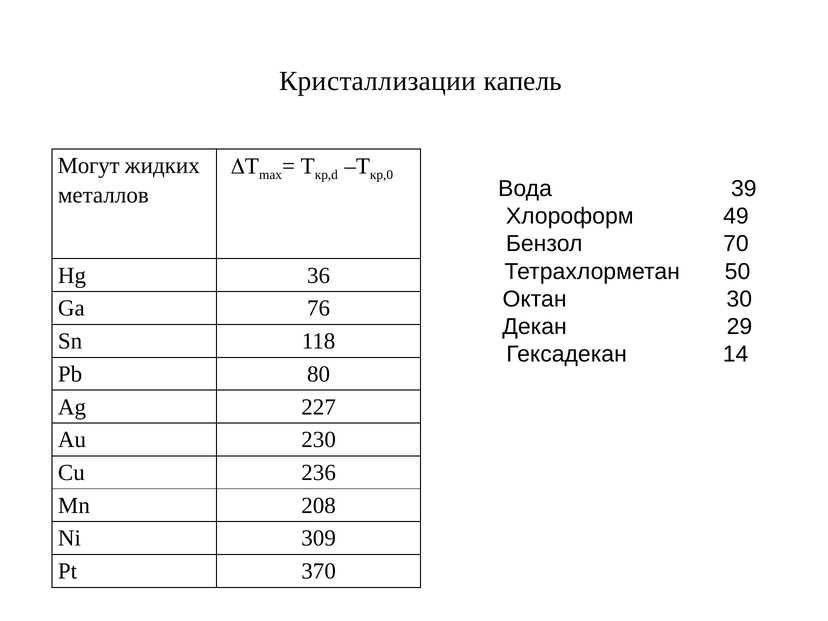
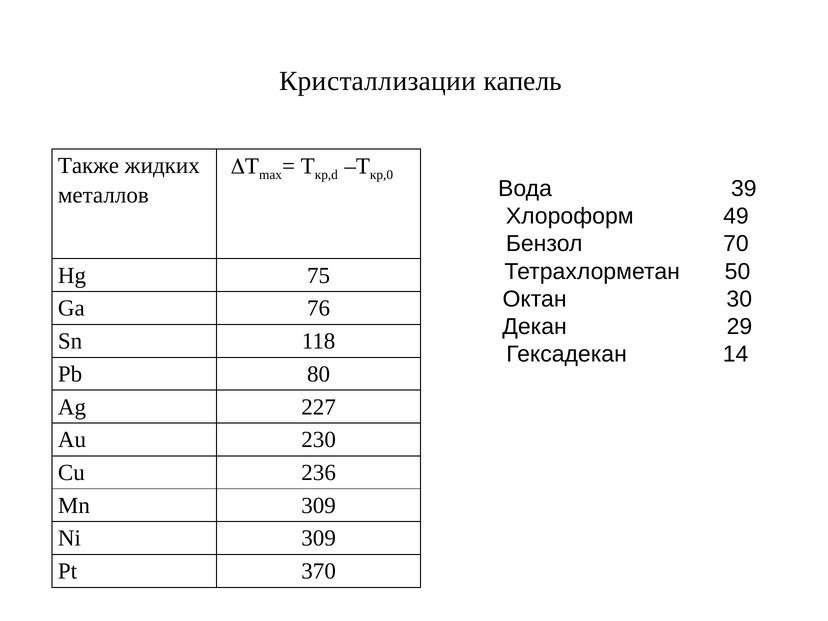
Могут: Могут -> Также
36: 36 -> 75
Mn 208: 208 -> 309
